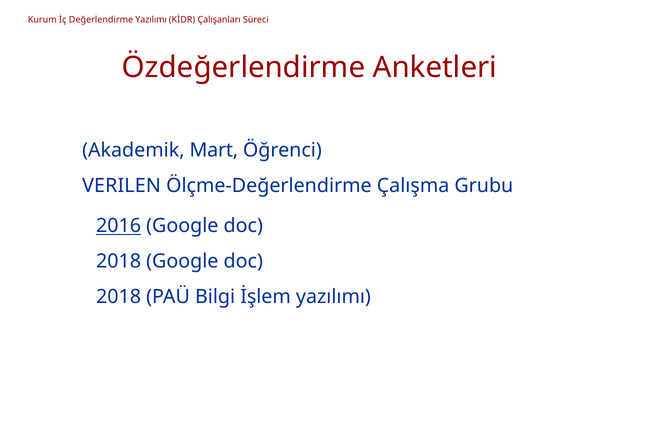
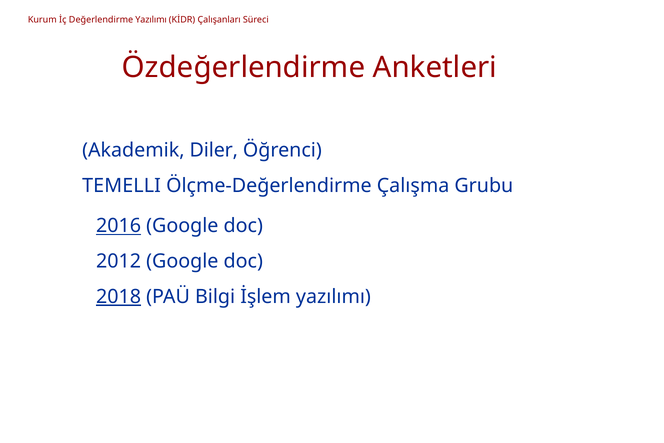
Mart: Mart -> Diler
VERILEN: VERILEN -> TEMELLI
2018 at (119, 261): 2018 -> 2012
2018 at (119, 297) underline: none -> present
